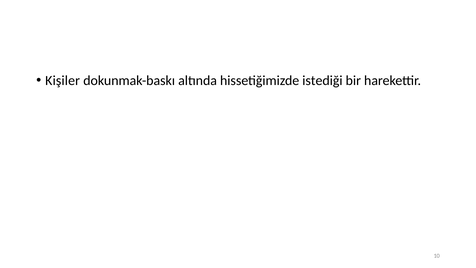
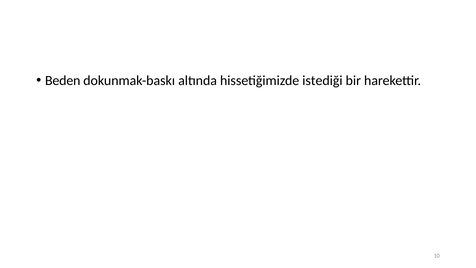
Kişiler: Kişiler -> Beden
